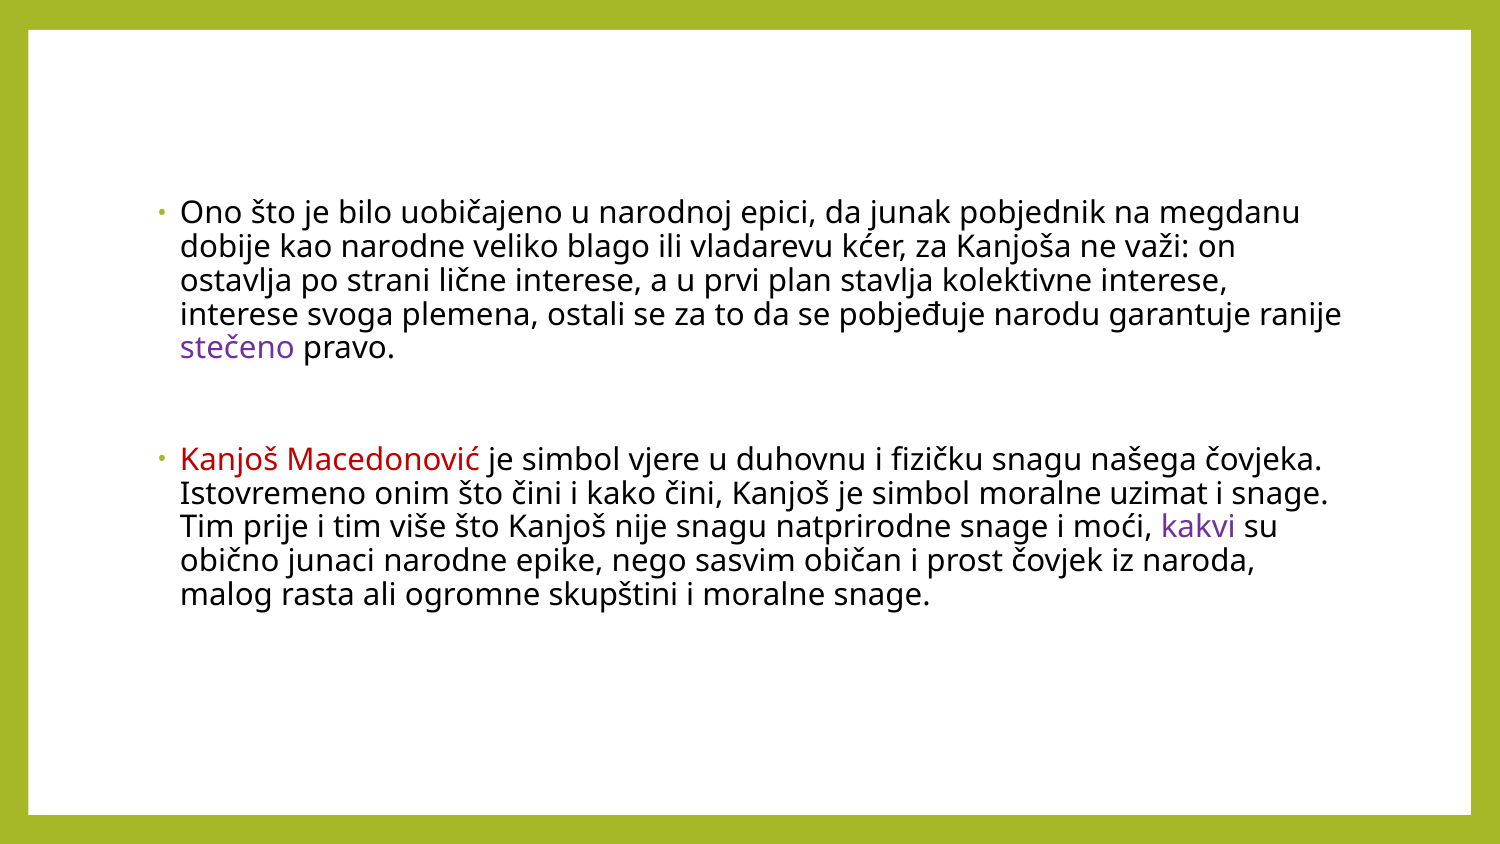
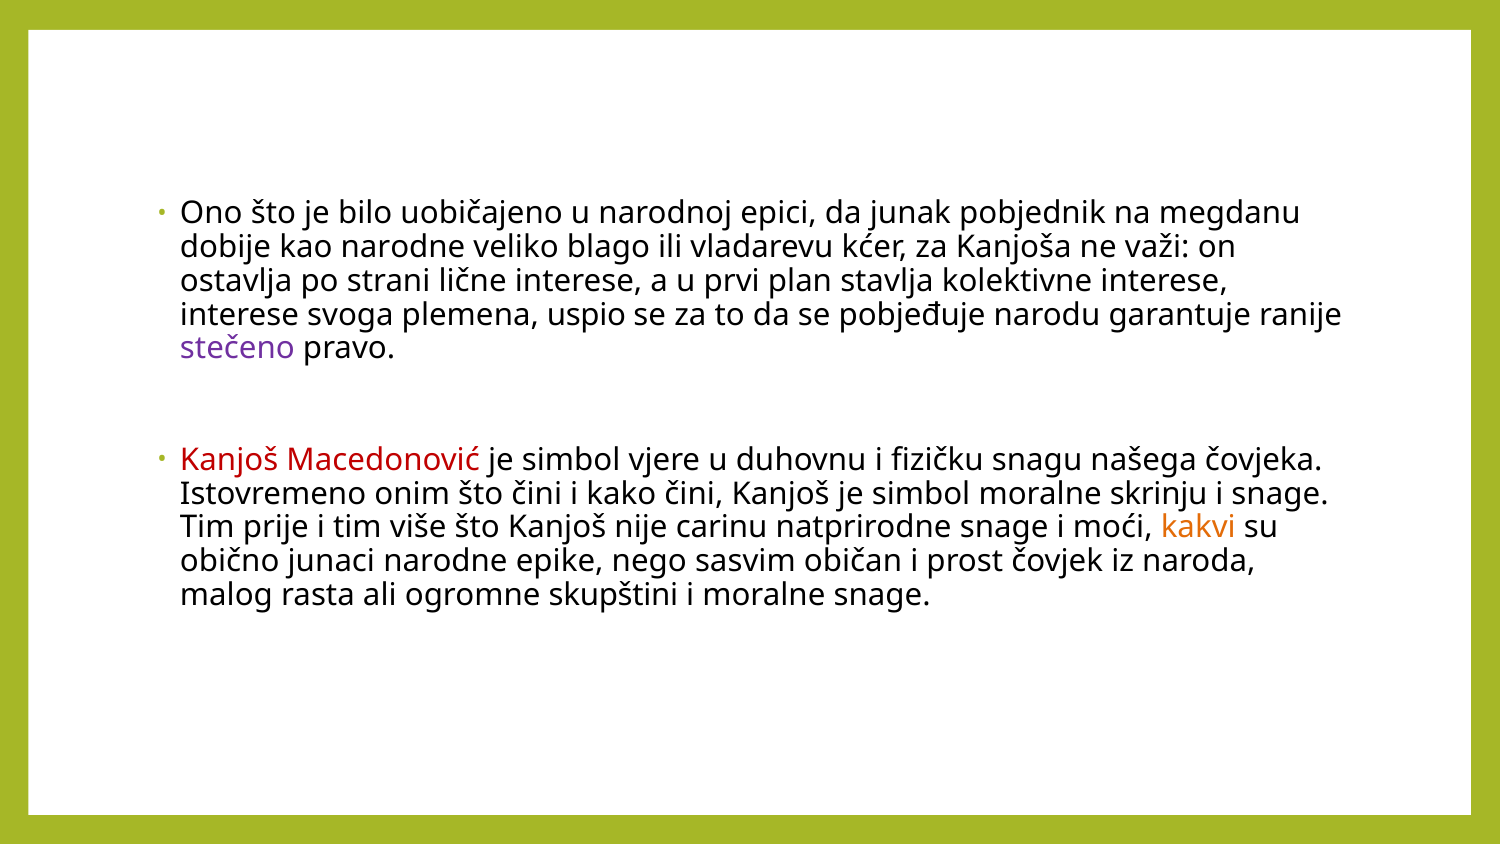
ostali: ostali -> uspio
uzimat: uzimat -> skrinju
nije snagu: snagu -> carinu
kakvi colour: purple -> orange
